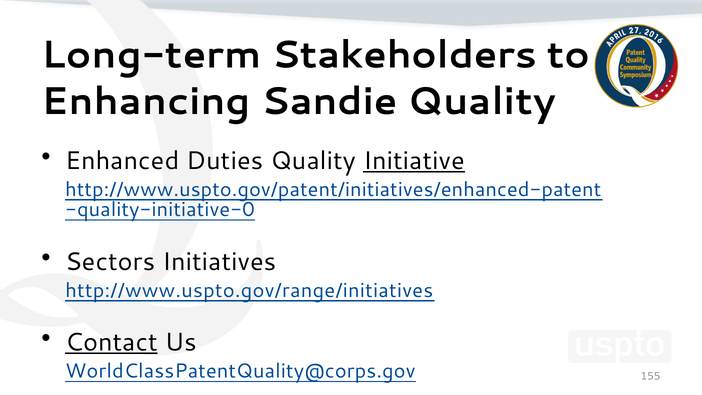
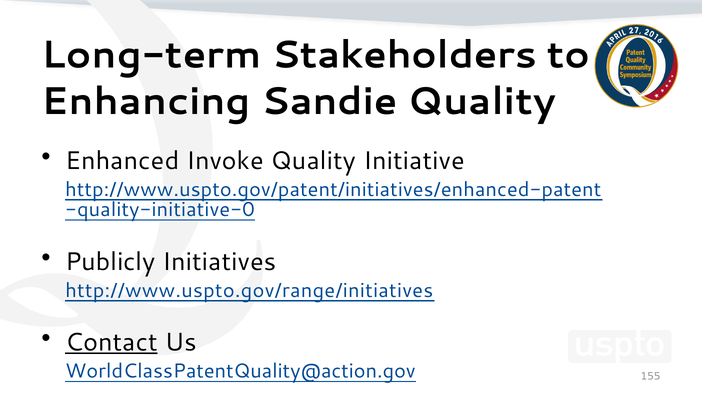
Duties: Duties -> Invoke
Initiative underline: present -> none
Sectors: Sectors -> Publicly
WorldClassPatentQuality@corps.gov: WorldClassPatentQuality@corps.gov -> WorldClassPatentQuality@action.gov
